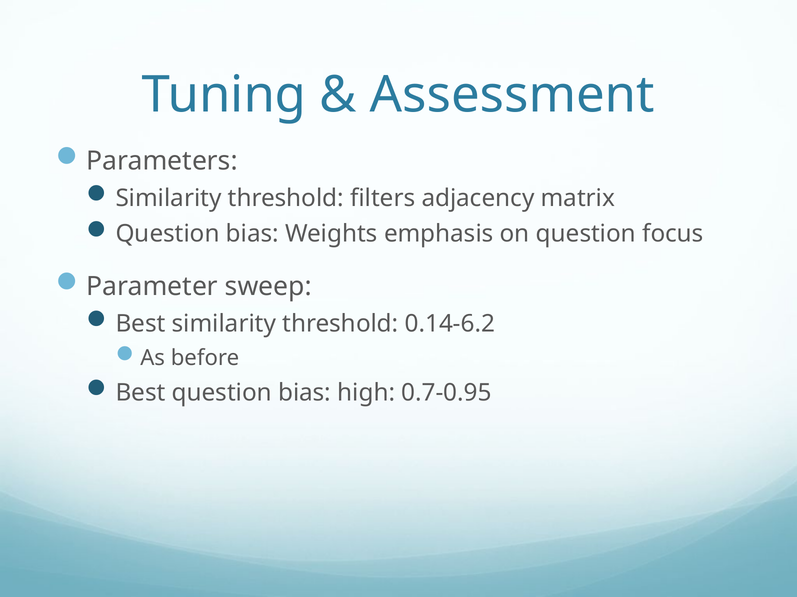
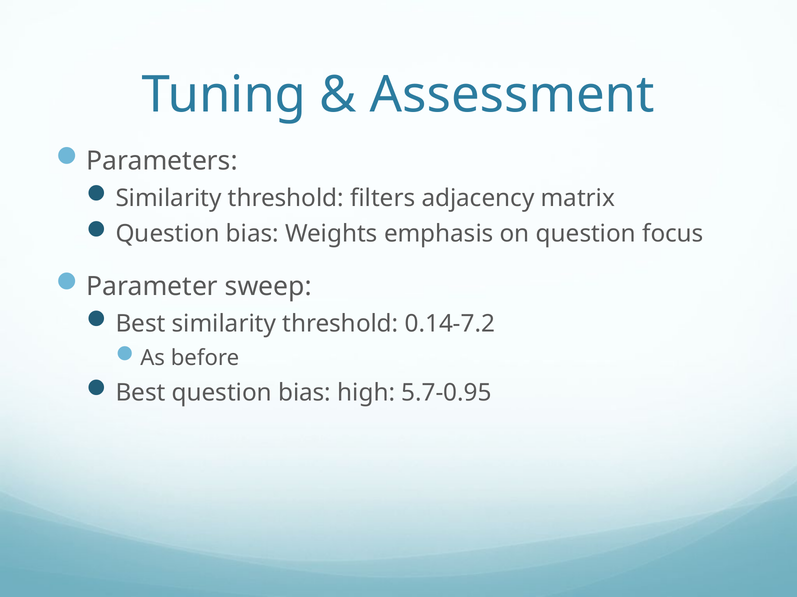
0.14-6.2: 0.14-6.2 -> 0.14-7.2
0.7-0.95: 0.7-0.95 -> 5.7-0.95
